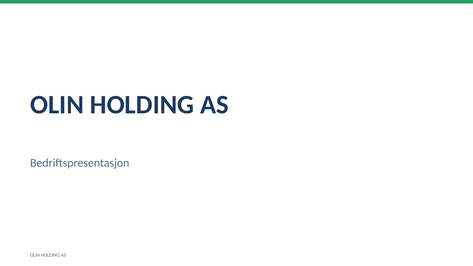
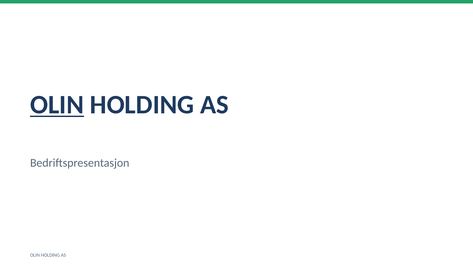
OLIN at (57, 105) underline: none -> present
